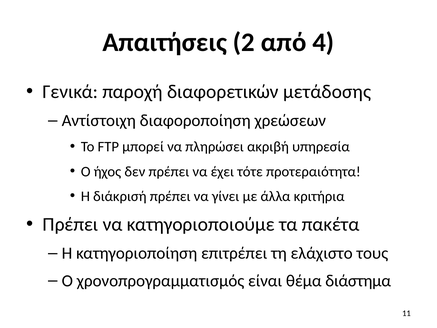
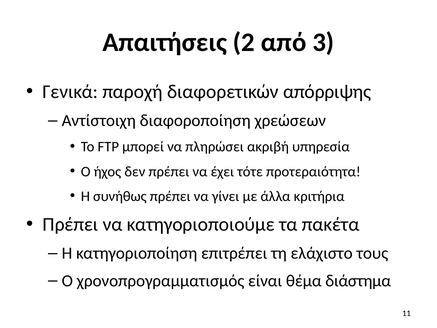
4: 4 -> 3
μετάδοσης: μετάδοσης -> απόρριψης
διάκρισή: διάκρισή -> συνήθως
